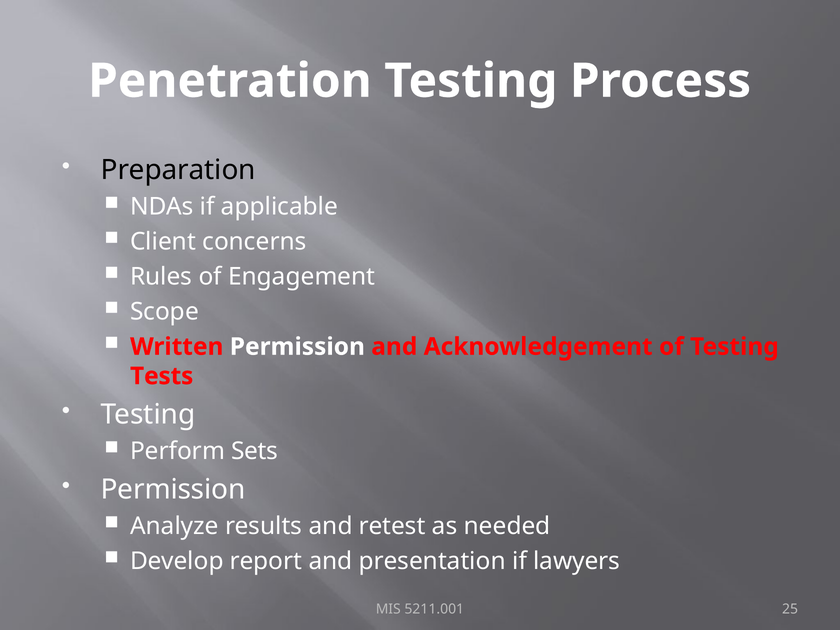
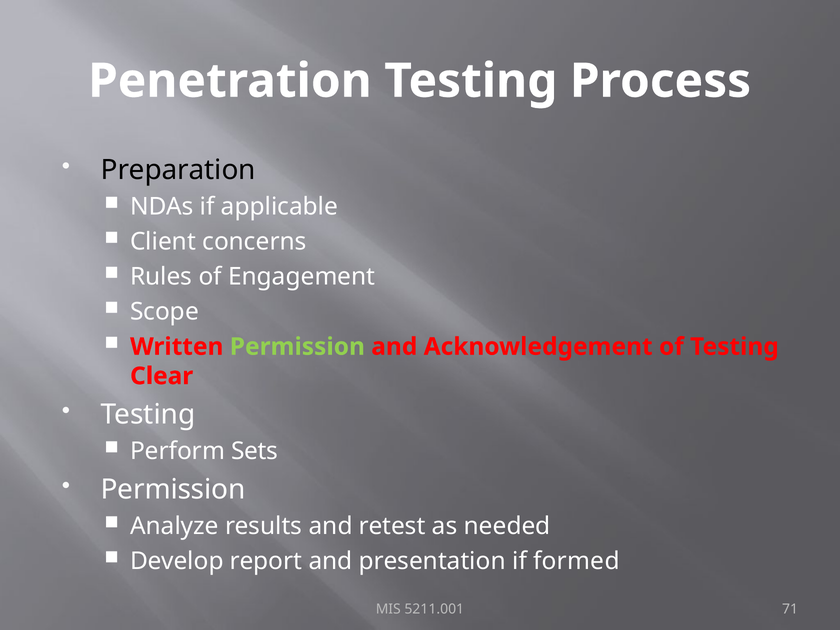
Permission at (297, 347) colour: white -> light green
Tests: Tests -> Clear
lawyers: lawyers -> formed
25: 25 -> 71
